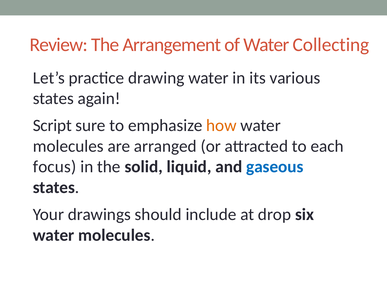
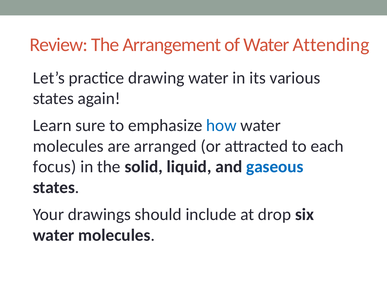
Collecting: Collecting -> Attending
Script: Script -> Learn
how colour: orange -> blue
